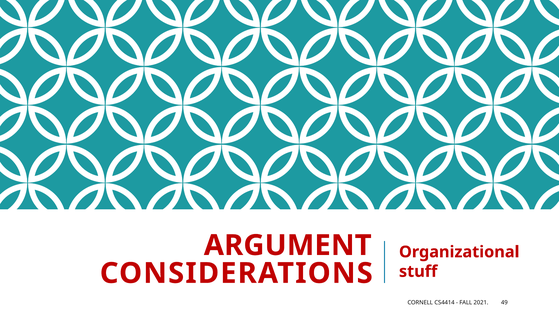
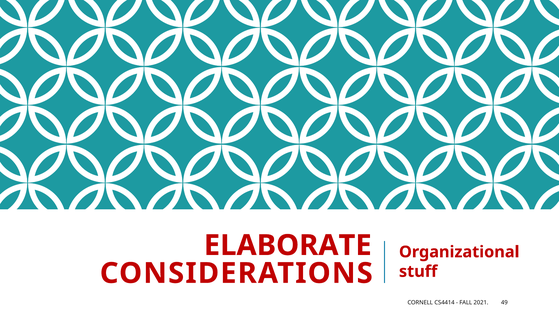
ARGUMENT: ARGUMENT -> ELABORATE
